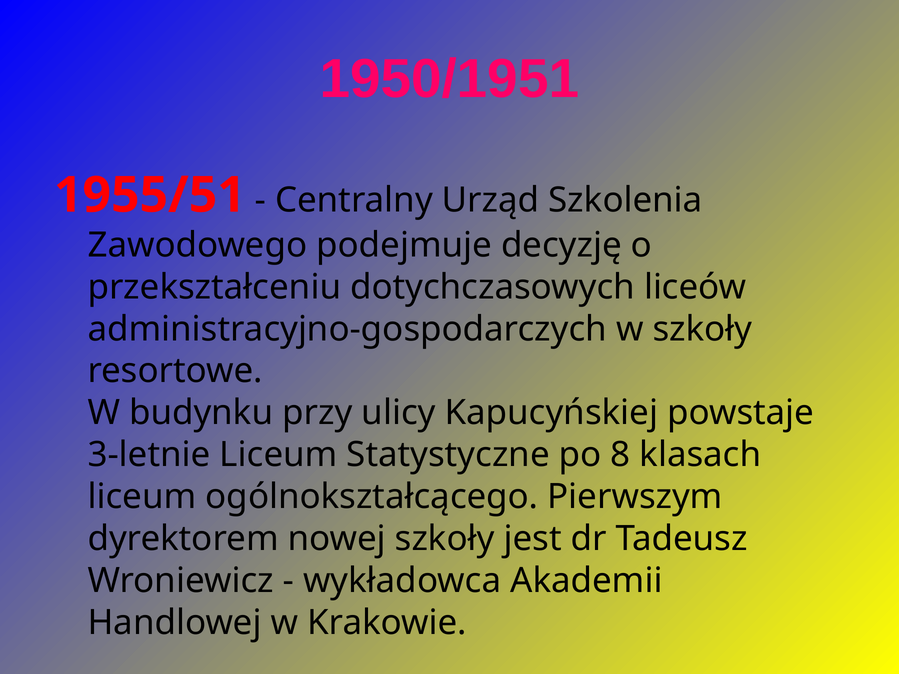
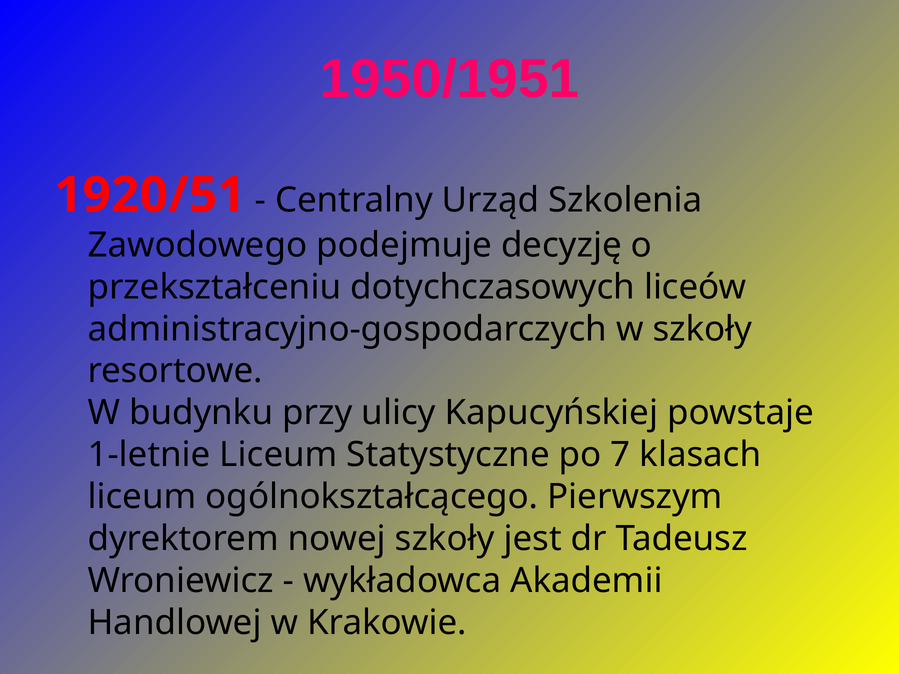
1955/51: 1955/51 -> 1920/51
3-letnie: 3-letnie -> 1-letnie
8: 8 -> 7
